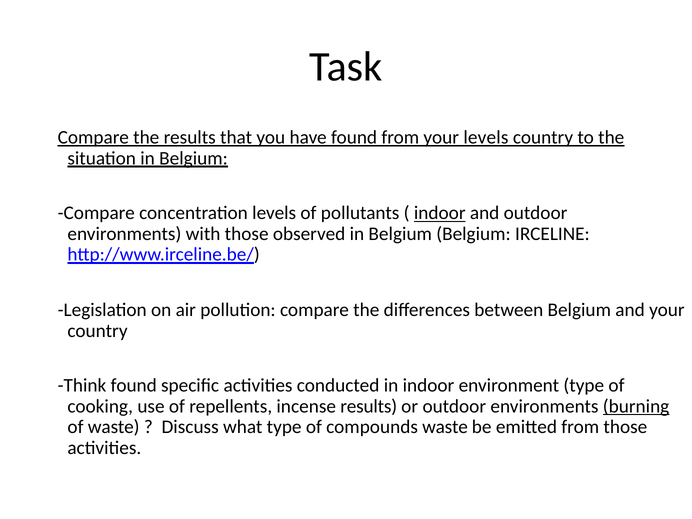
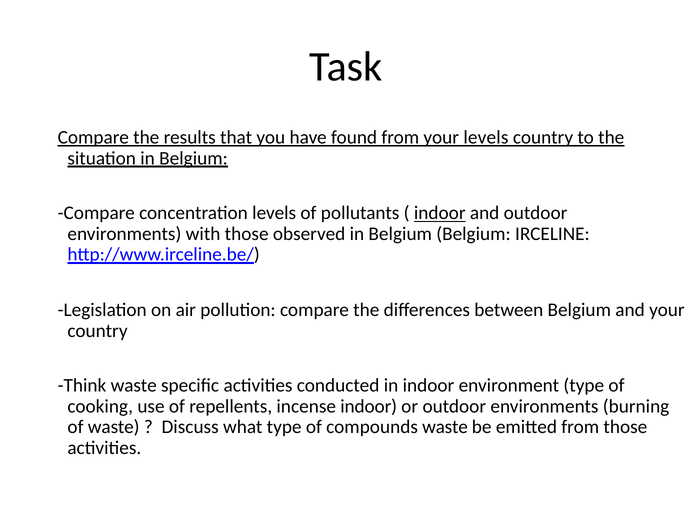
Think found: found -> waste
incense results: results -> indoor
burning underline: present -> none
